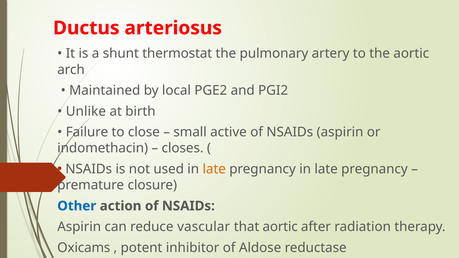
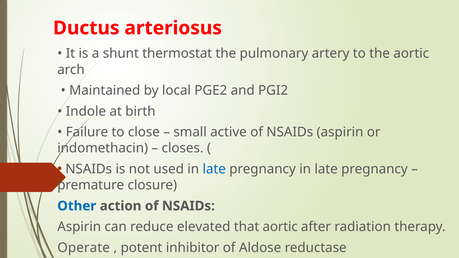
Unlike: Unlike -> Indole
late at (214, 169) colour: orange -> blue
vascular: vascular -> elevated
Oxicams: Oxicams -> Operate
